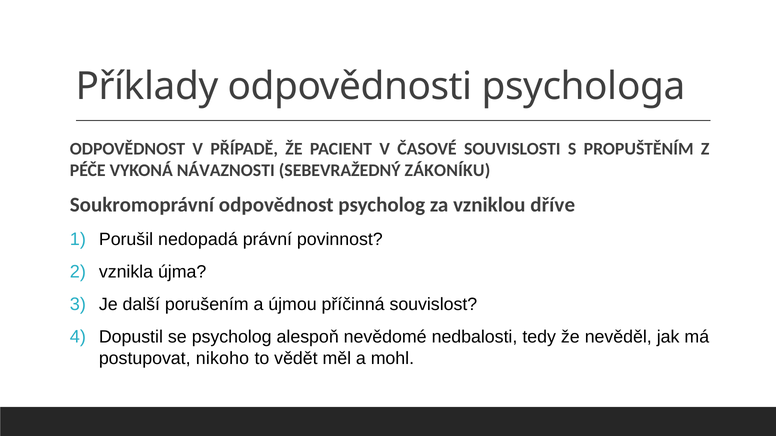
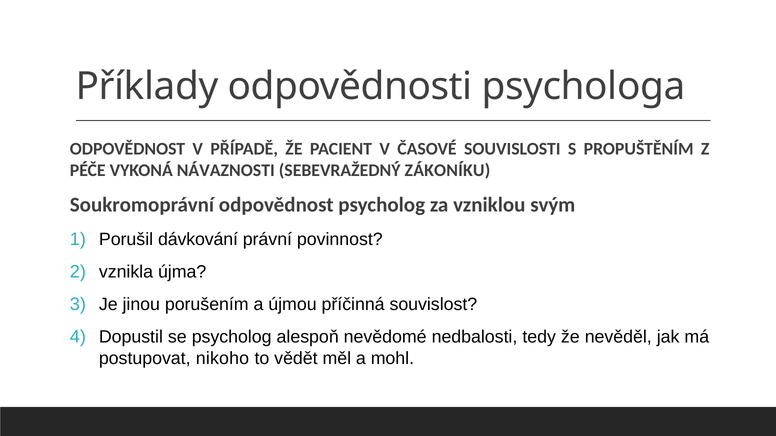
dříve: dříve -> svým
nedopadá: nedopadá -> dávkování
další: další -> jinou
